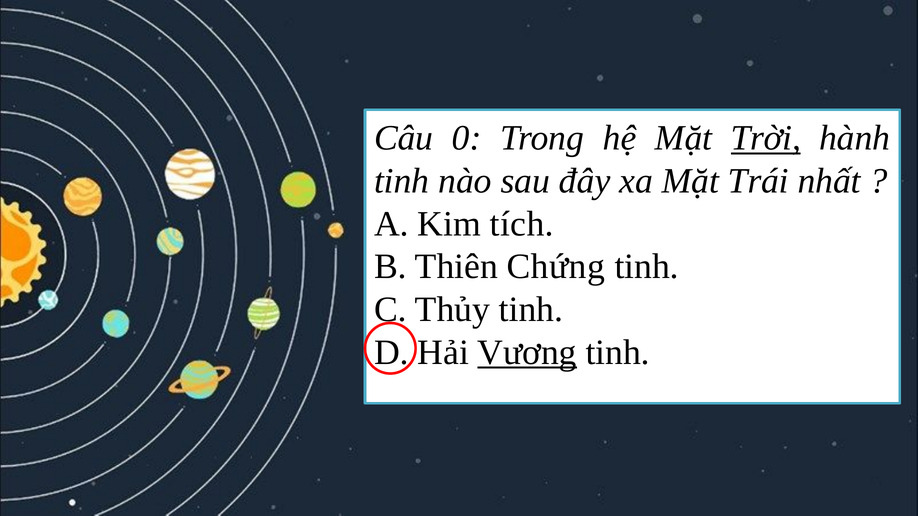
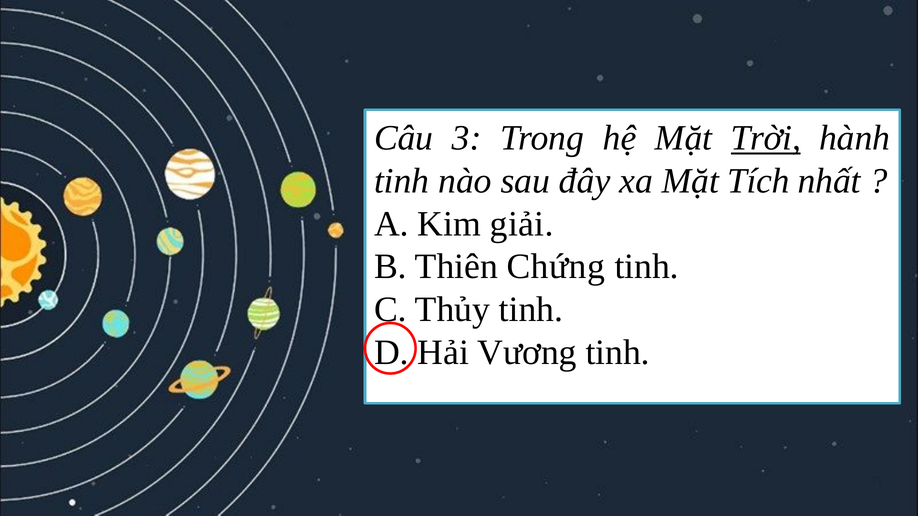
0: 0 -> 3
Trái: Trái -> Tích
tích: tích -> giải
Vương underline: present -> none
